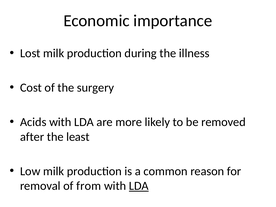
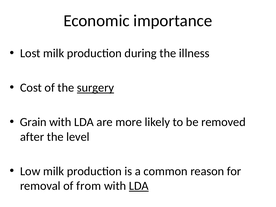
surgery underline: none -> present
Acids: Acids -> Grain
least: least -> level
